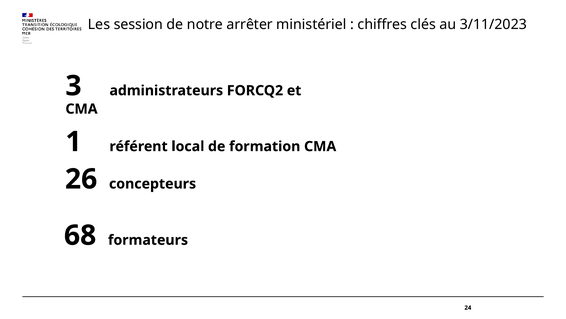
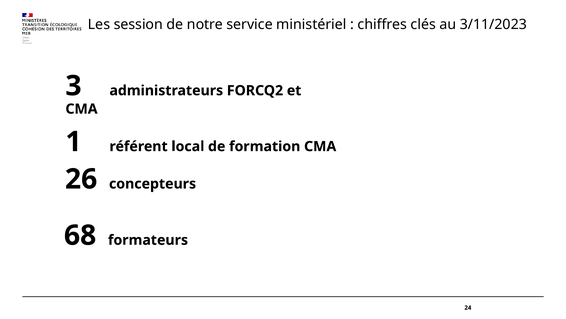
arrêter: arrêter -> service
